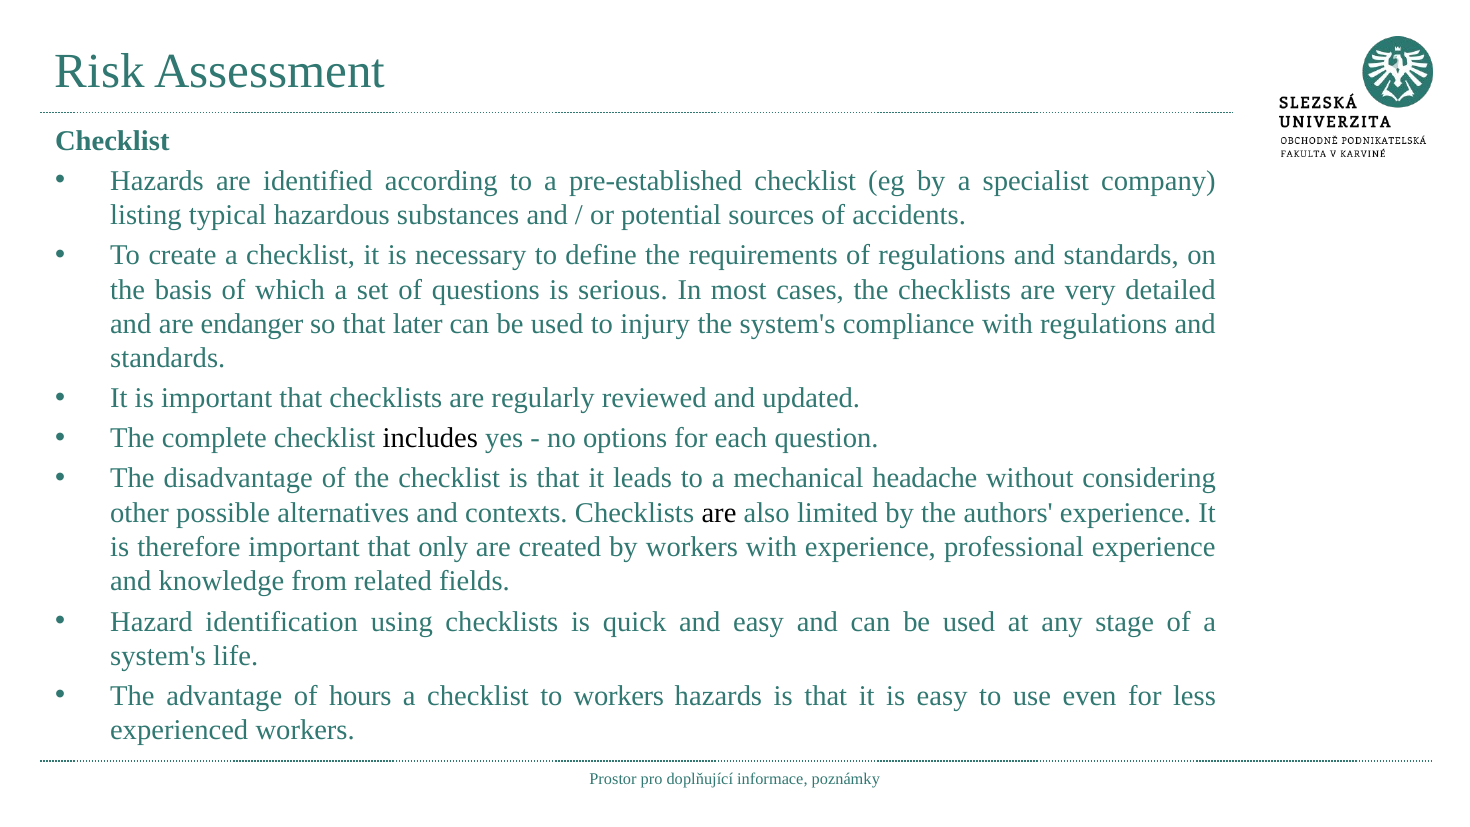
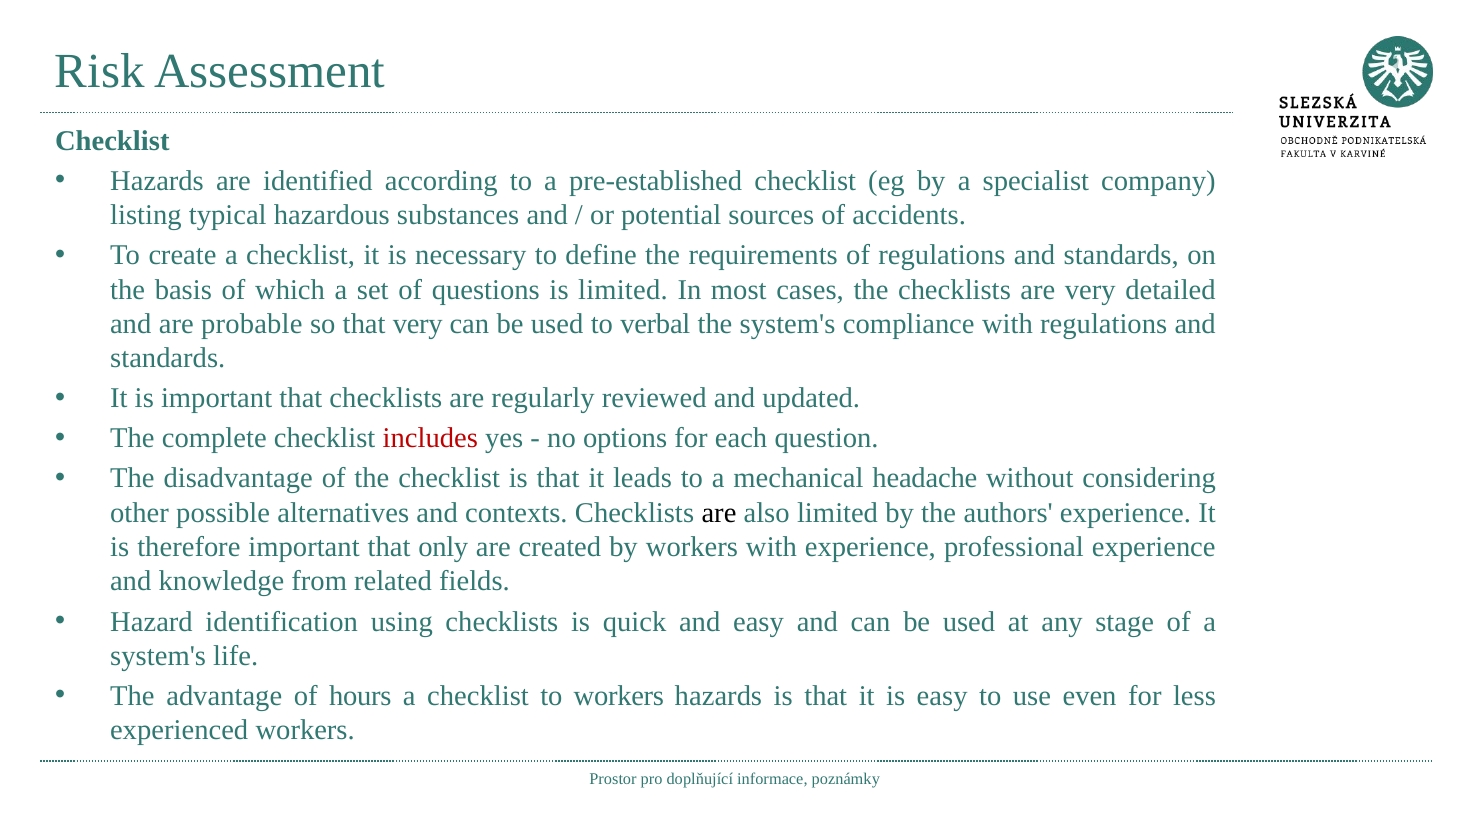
is serious: serious -> limited
endanger: endanger -> probable
that later: later -> very
injury: injury -> verbal
includes colour: black -> red
